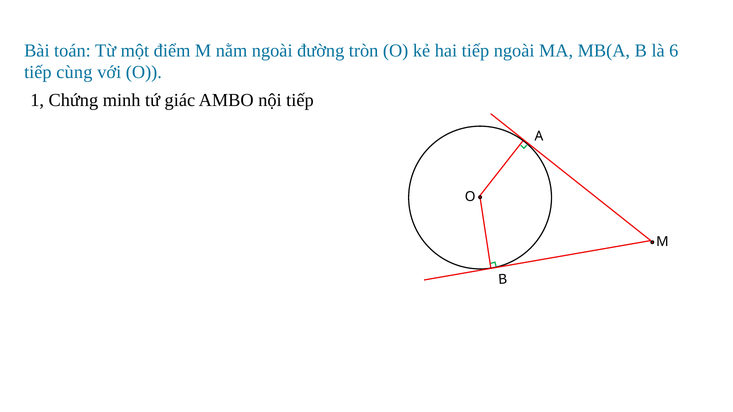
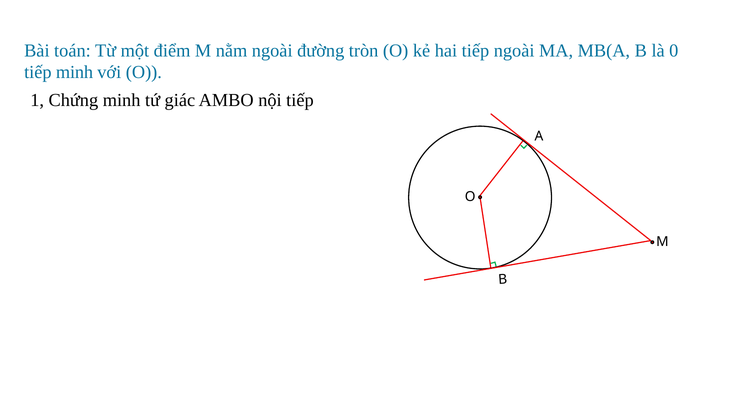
6: 6 -> 0
tiếp cùng: cùng -> minh
